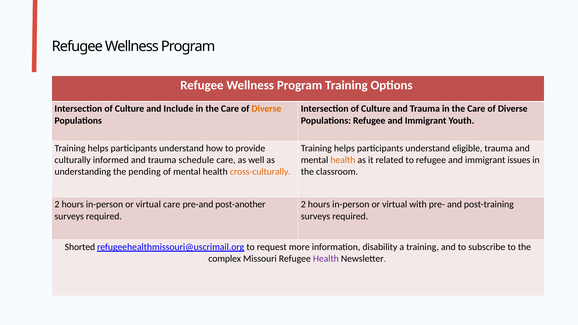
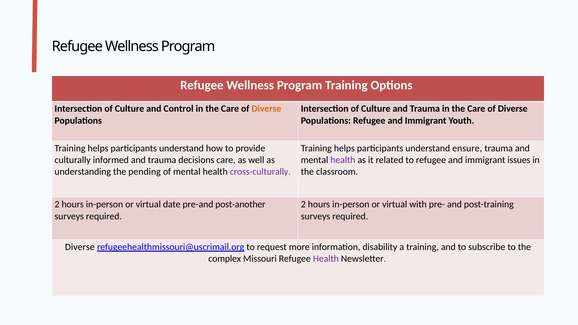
Include: Include -> Control
eligible: eligible -> ensure
schedule: schedule -> decisions
health at (343, 160) colour: orange -> purple
cross-culturally colour: orange -> purple
virtual care: care -> date
Shorted at (80, 247): Shorted -> Diverse
